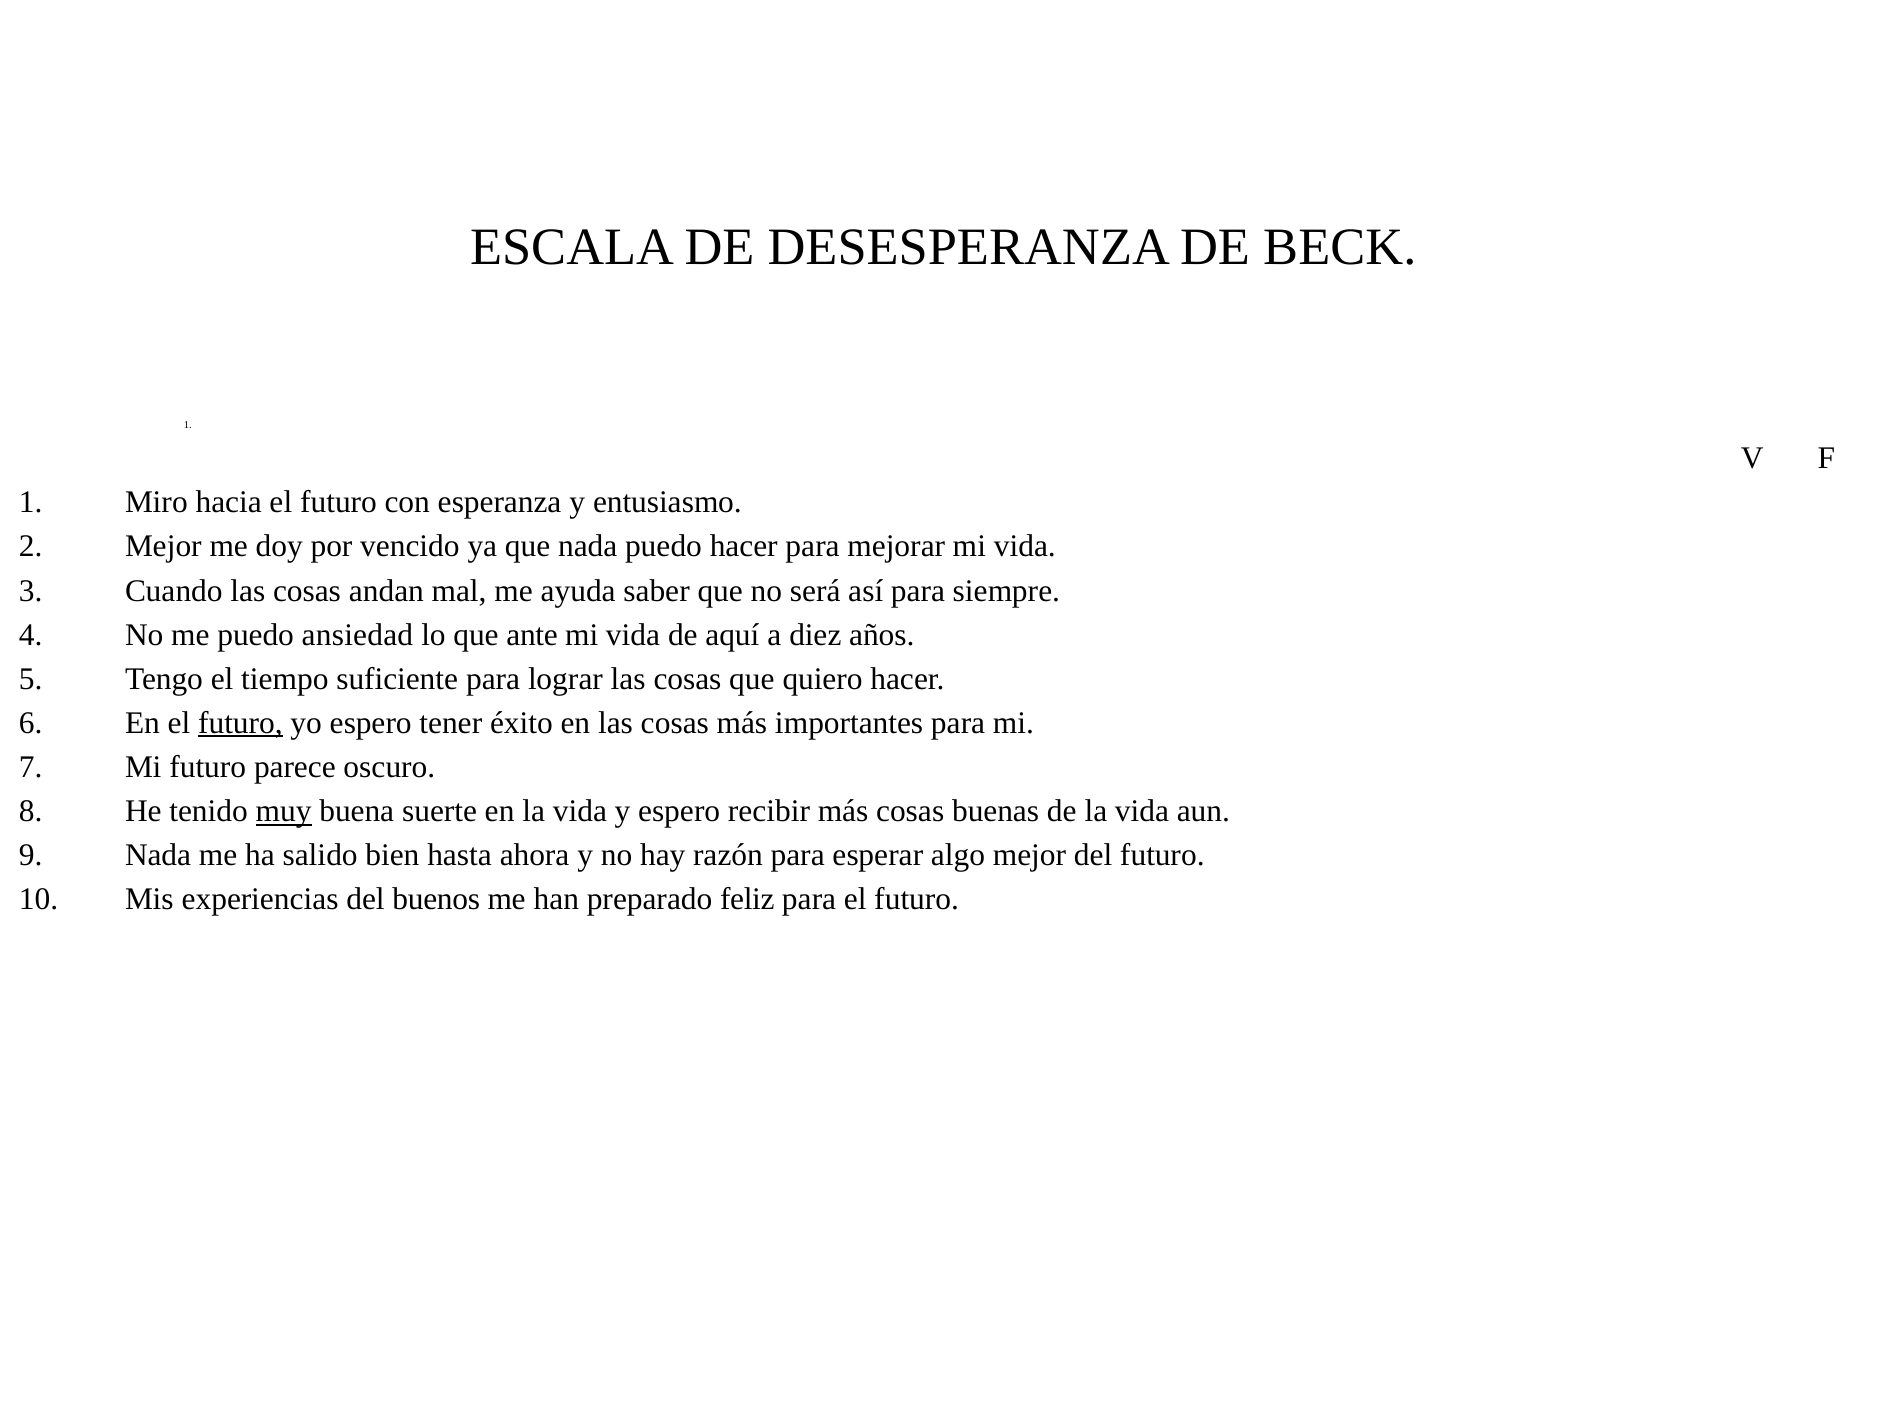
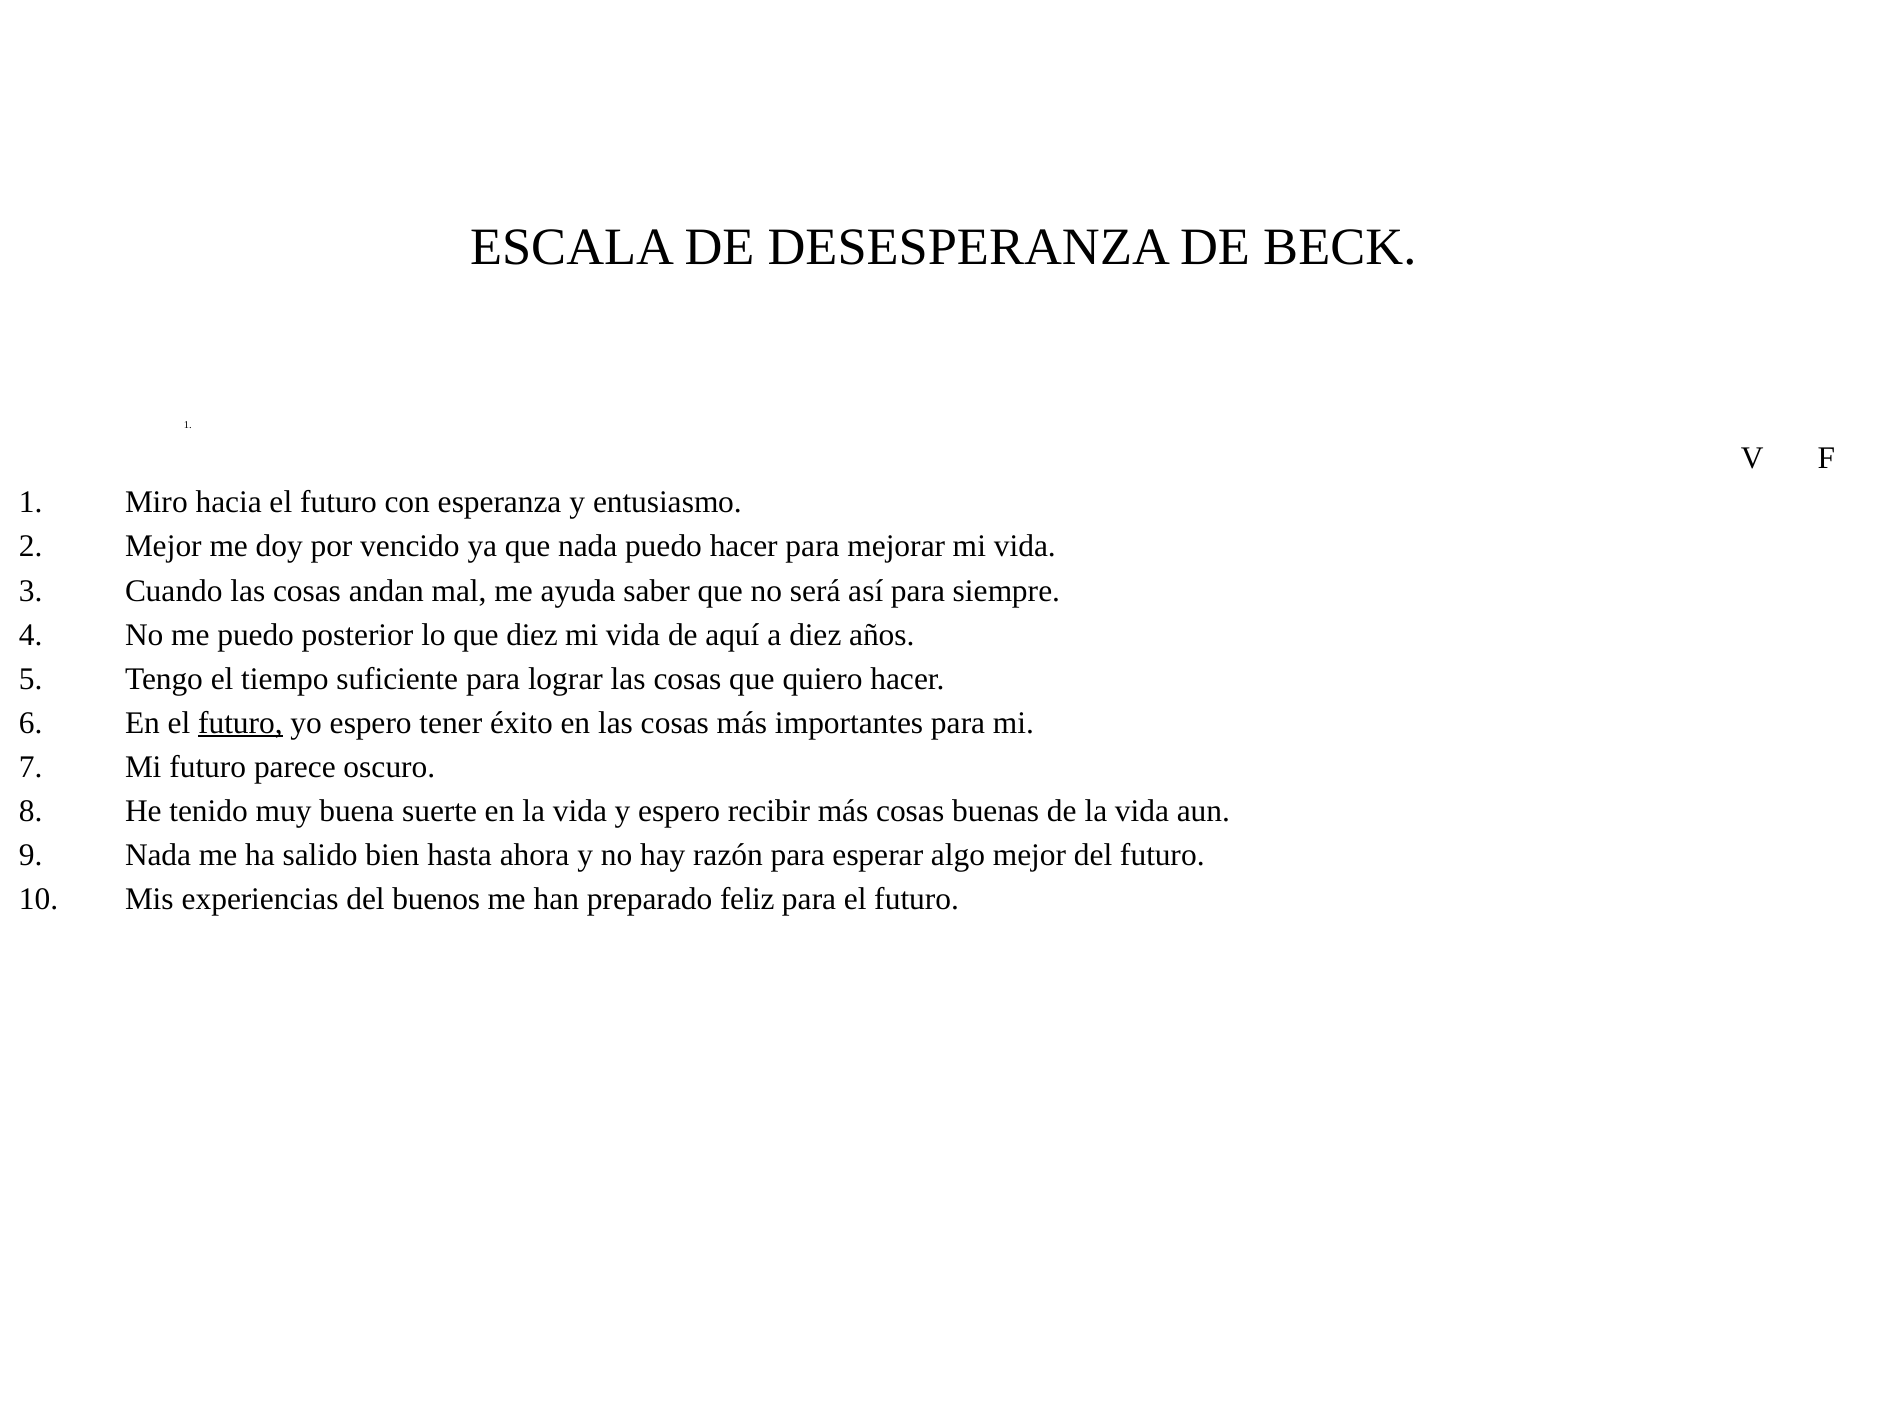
ansiedad: ansiedad -> posterior
que ante: ante -> diez
muy underline: present -> none
